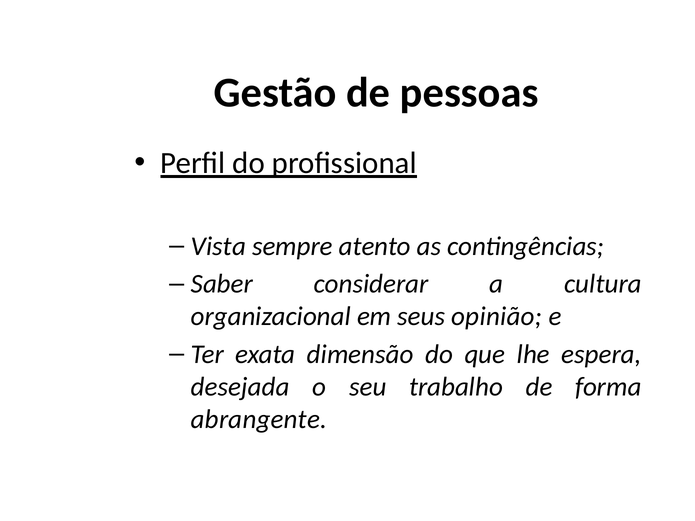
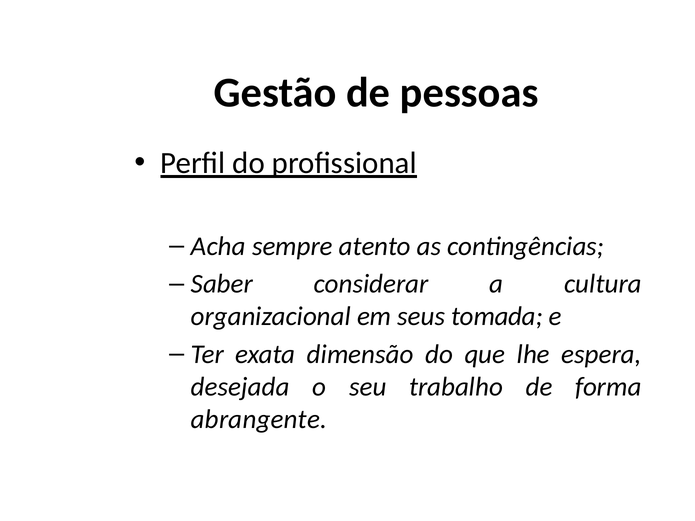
Vista: Vista -> Acha
opinião: opinião -> tomada
